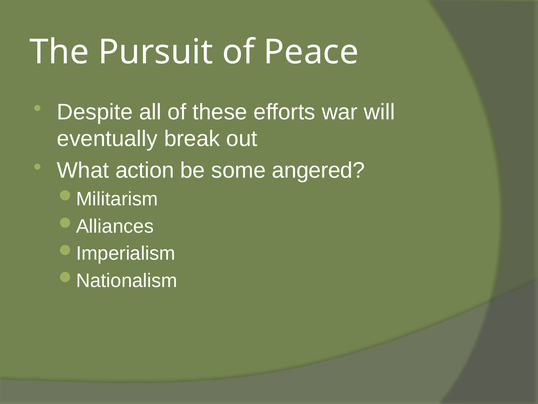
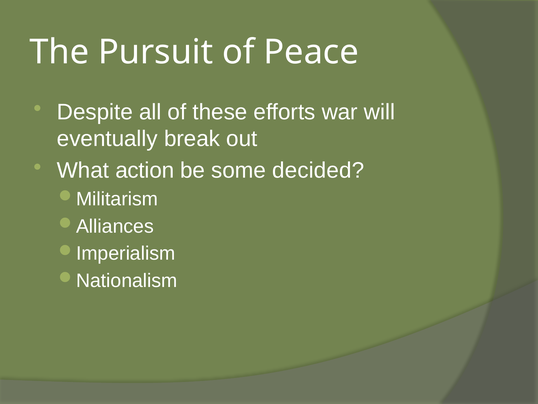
angered: angered -> decided
